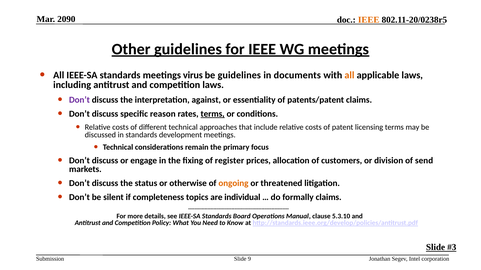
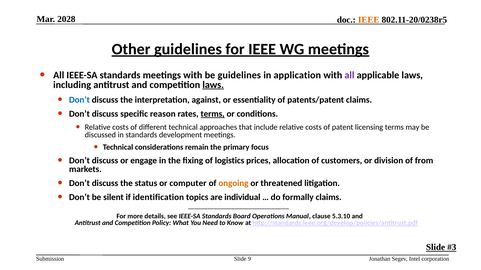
2090: 2090 -> 2028
meetings virus: virus -> with
documents: documents -> application
all at (349, 75) colour: orange -> purple
laws at (213, 85) underline: none -> present
Don’t at (79, 100) colour: purple -> blue
register: register -> logistics
send: send -> from
otherwise: otherwise -> computer
completeness: completeness -> identification
